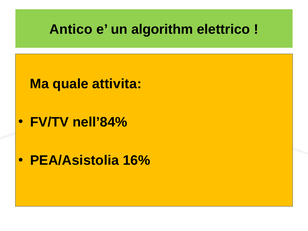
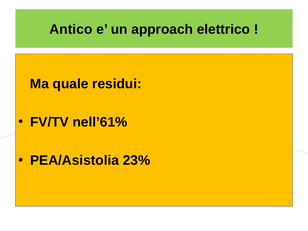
algorithm: algorithm -> approach
attivita: attivita -> residui
nell’84%: nell’84% -> nell’61%
16%: 16% -> 23%
